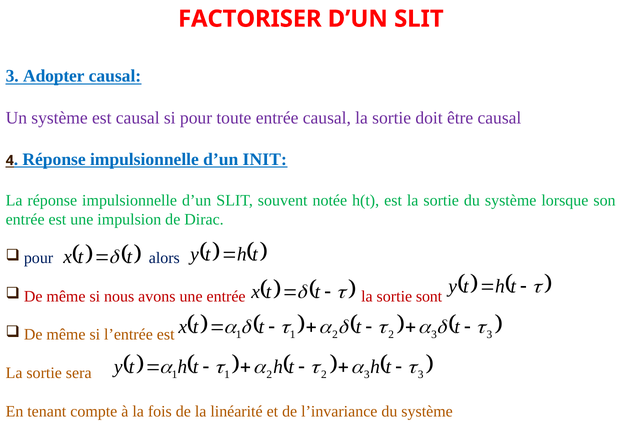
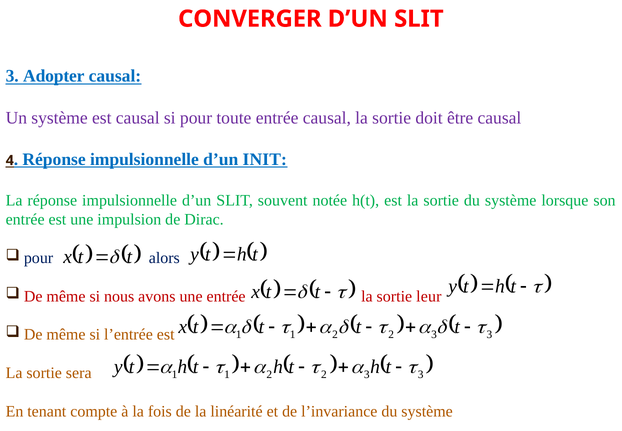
FACTORISER: FACTORISER -> CONVERGER
sont: sont -> leur
